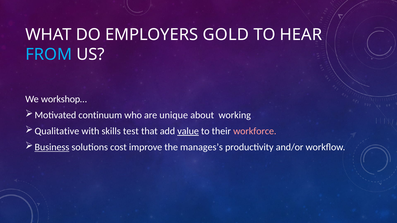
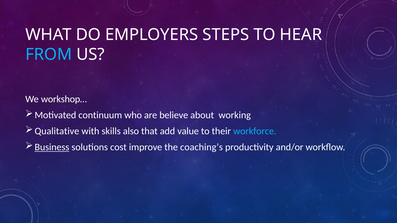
GOLD: GOLD -> STEPS
unique: unique -> believe
test: test -> also
value underline: present -> none
workforce colour: pink -> light blue
manages’s: manages’s -> coaching’s
